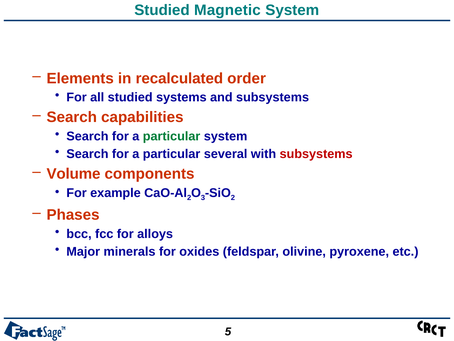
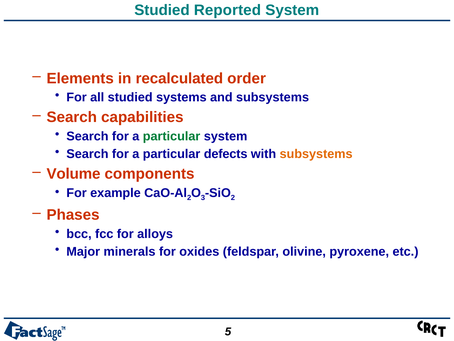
Magnetic: Magnetic -> Reported
several: several -> defects
subsystems at (316, 154) colour: red -> orange
